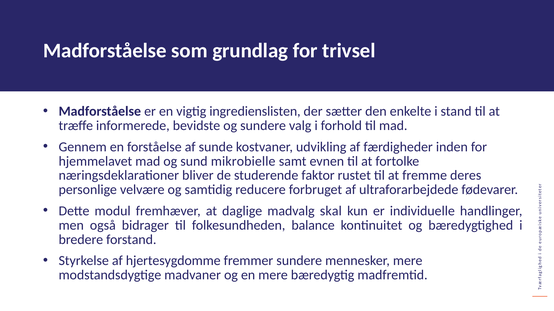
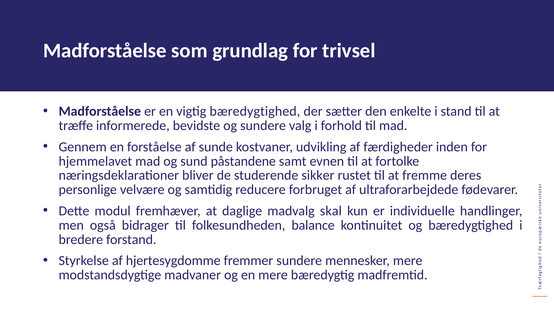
vigtig ingredienslisten: ingredienslisten -> bæredygtighed
mikrobielle: mikrobielle -> påstandene
faktor: faktor -> sikker
